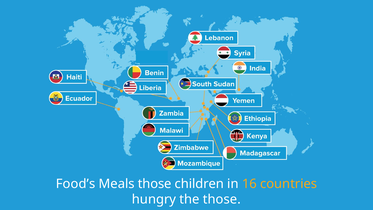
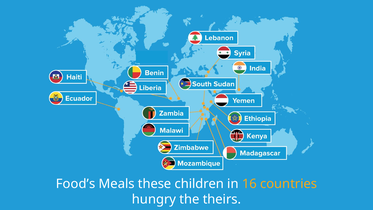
Meals those: those -> these
the those: those -> theirs
